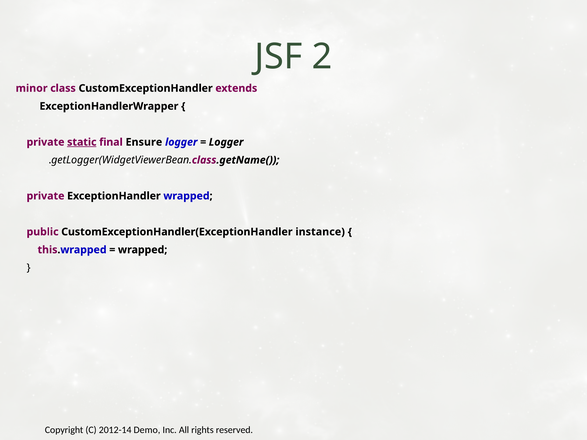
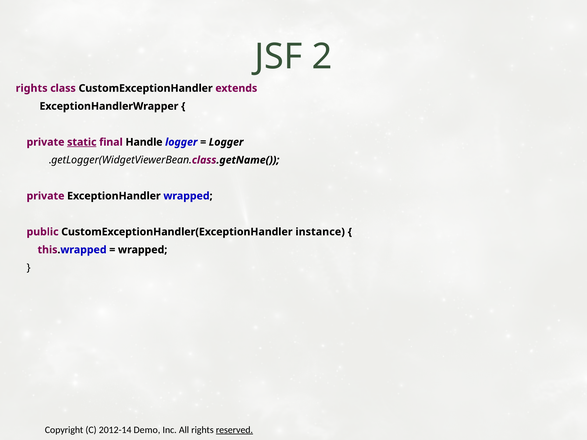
minor at (32, 88): minor -> rights
Ensure: Ensure -> Handle
reserved underline: none -> present
